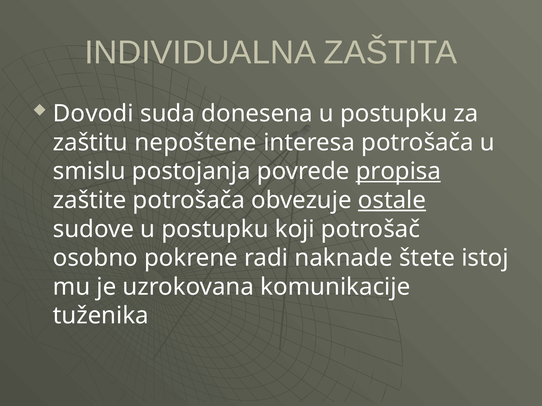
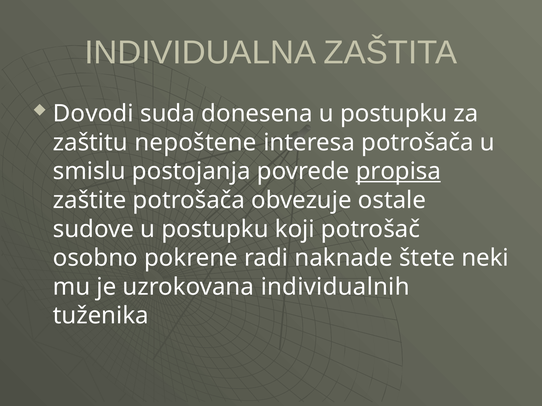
ostale underline: present -> none
istoj: istoj -> neki
komunikacije: komunikacije -> individualnih
